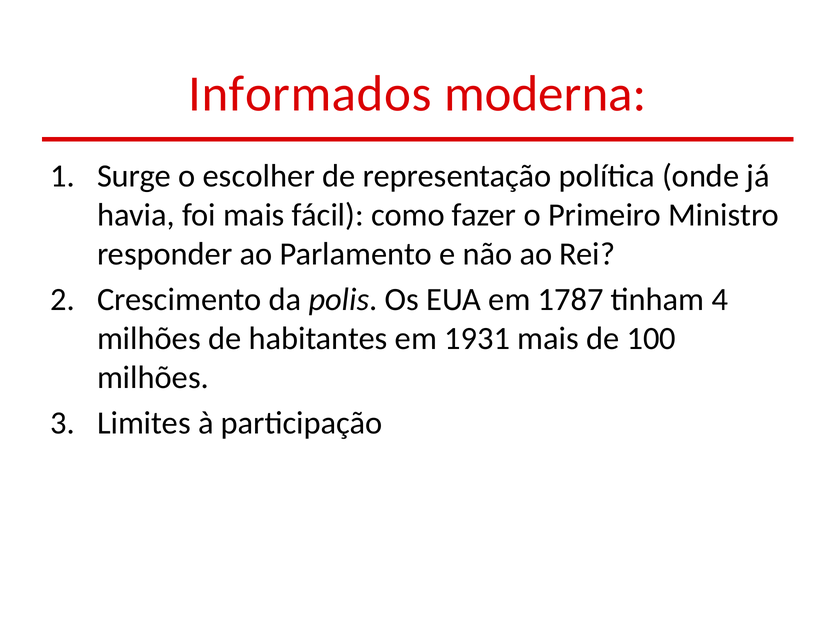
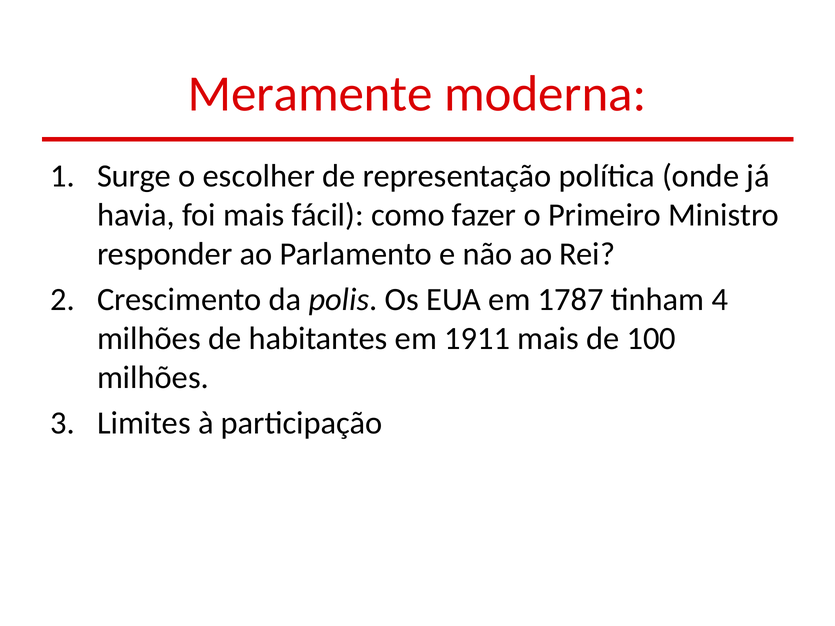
Informados: Informados -> Meramente
1931: 1931 -> 1911
